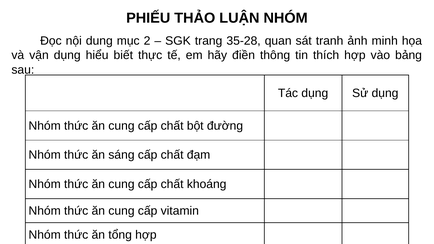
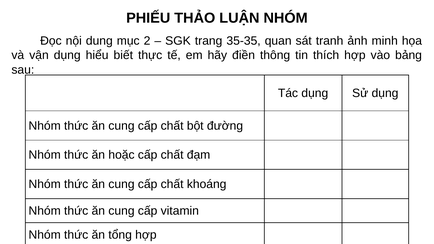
35-28: 35-28 -> 35-35
sáng: sáng -> hoặc
